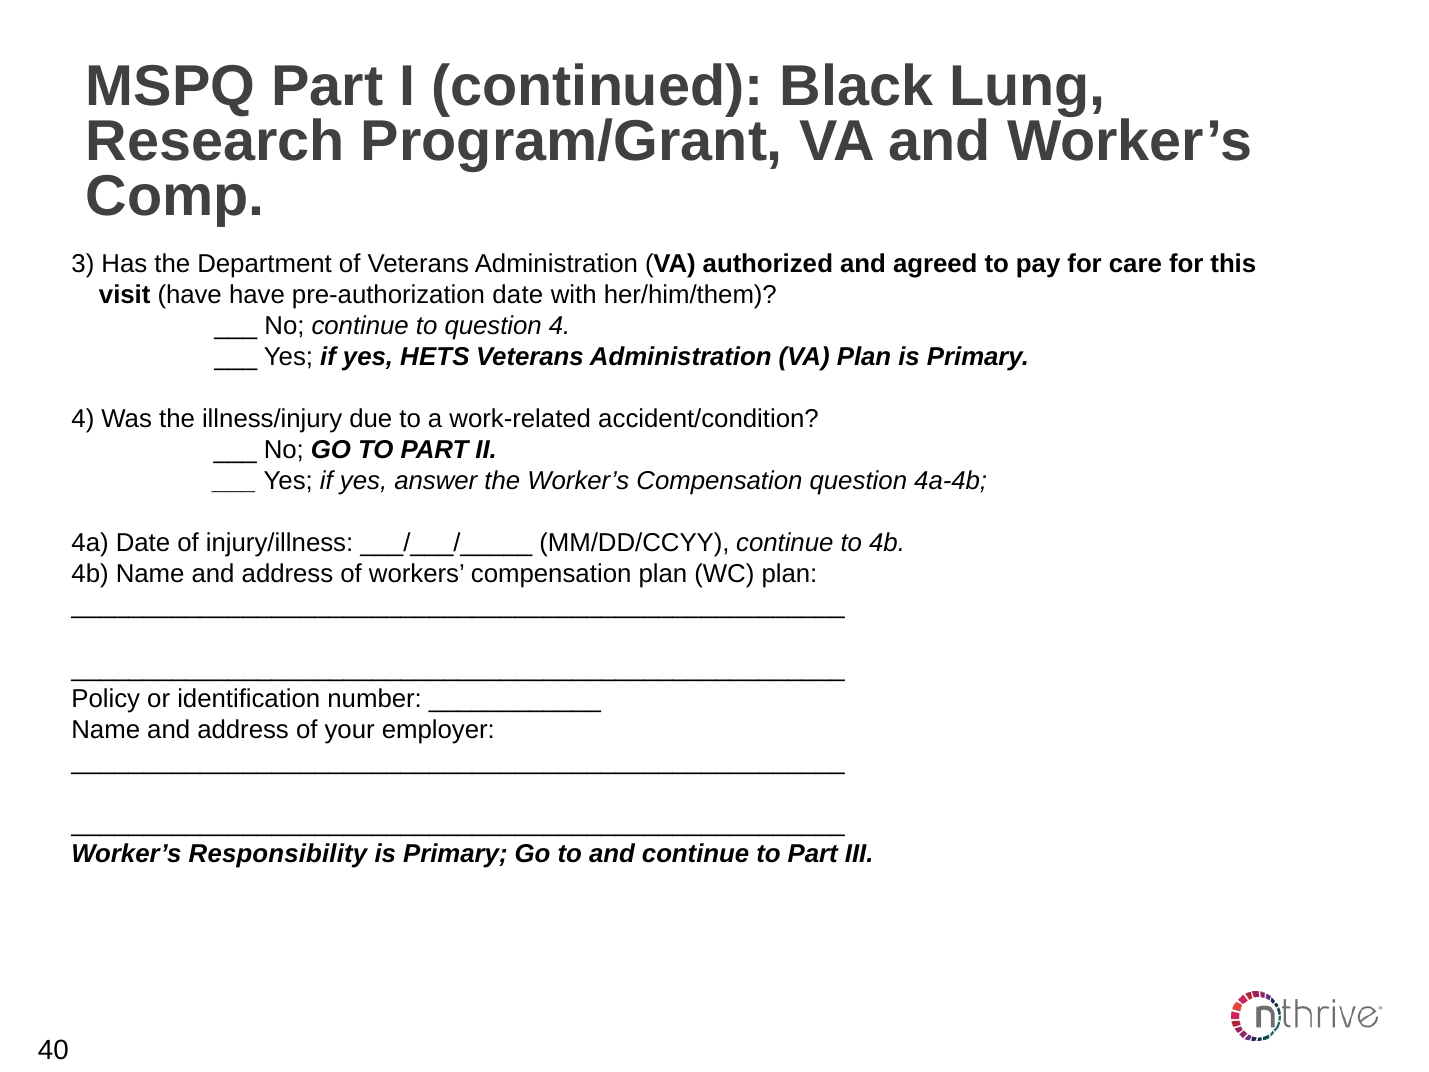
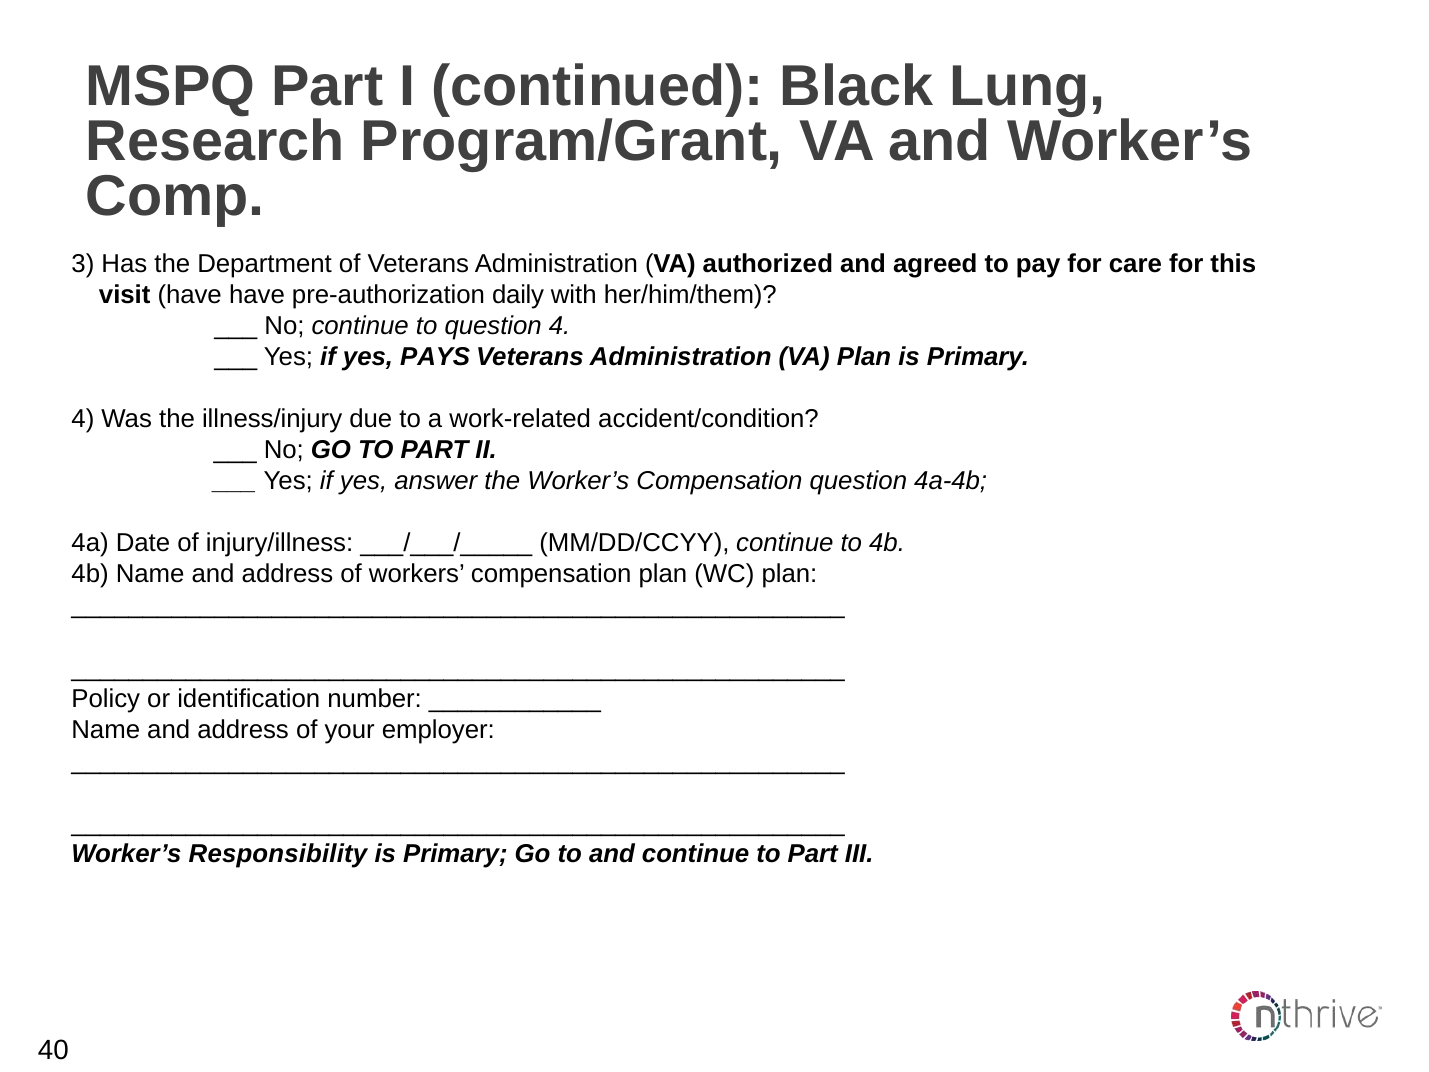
pre-authorization date: date -> daily
HETS: HETS -> PAYS
